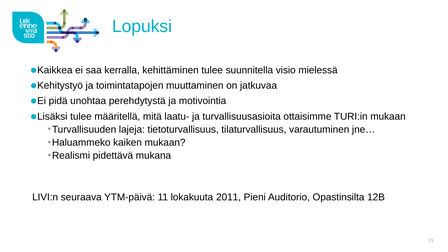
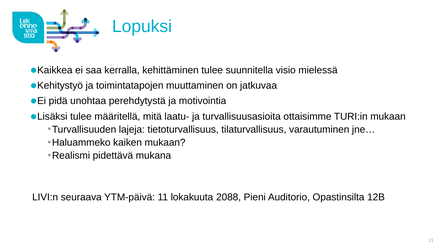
2011: 2011 -> 2088
